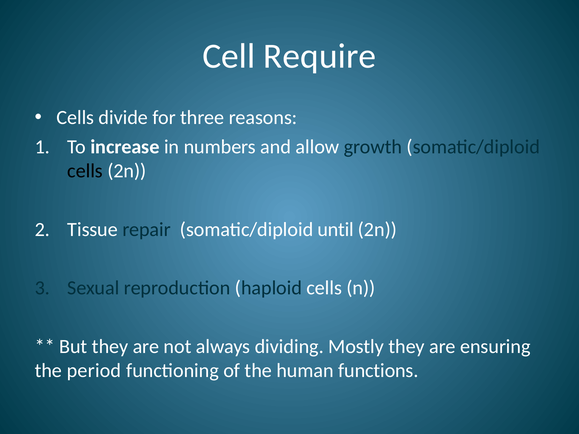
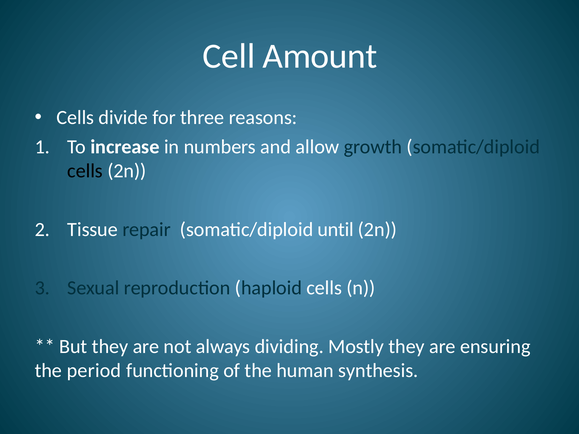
Require: Require -> Amount
functions: functions -> synthesis
